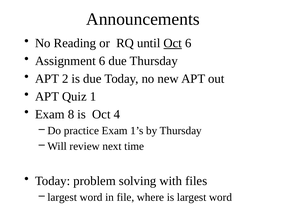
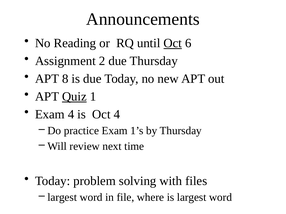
Assignment 6: 6 -> 2
2: 2 -> 8
Quiz underline: none -> present
Exam 8: 8 -> 4
